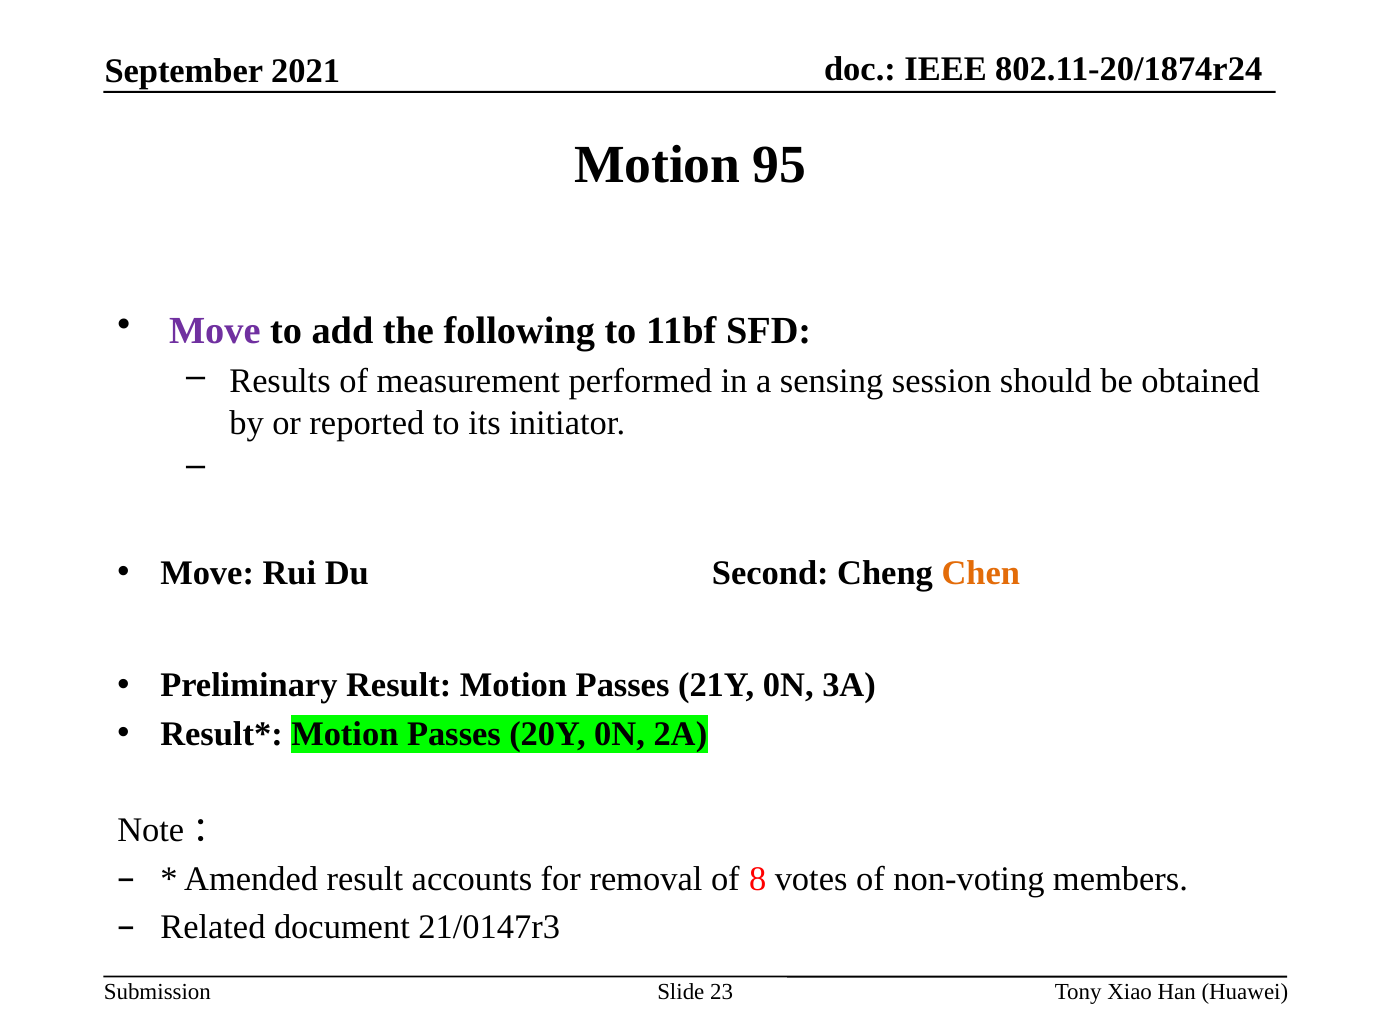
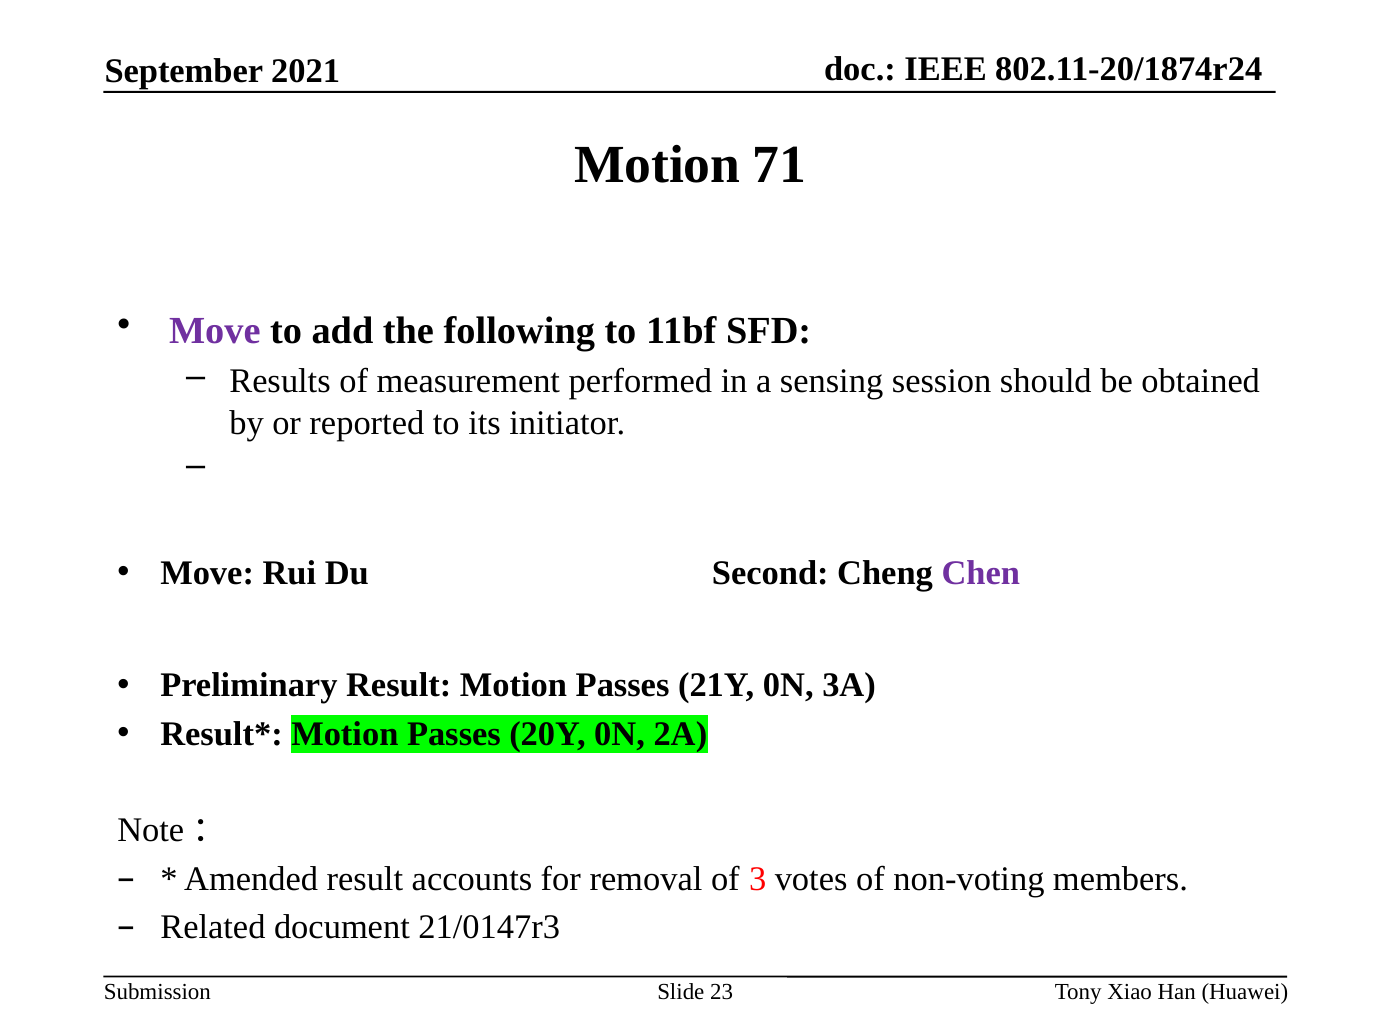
95: 95 -> 71
Chen colour: orange -> purple
8: 8 -> 3
